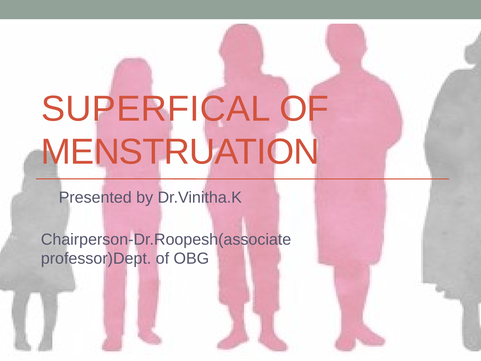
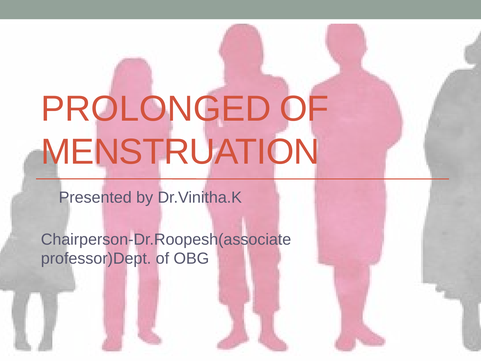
SUPERFICAL: SUPERFICAL -> PROLONGED
